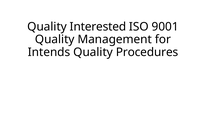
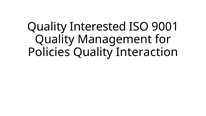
Intends: Intends -> Policies
Procedures: Procedures -> Interaction
